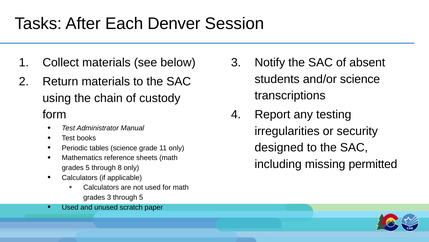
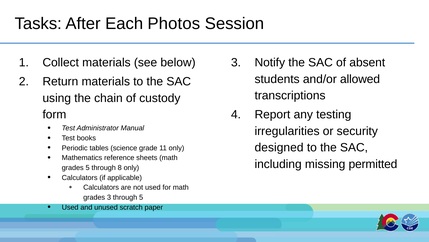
Denver: Denver -> Photos
and/or science: science -> allowed
